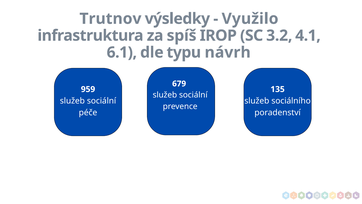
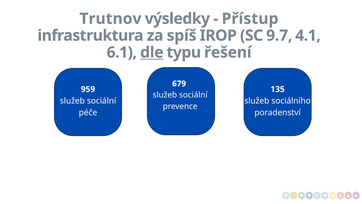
Využilo: Využilo -> Přístup
3.2: 3.2 -> 9.7
dle underline: none -> present
návrh: návrh -> řešení
